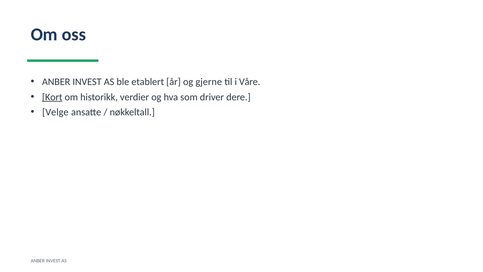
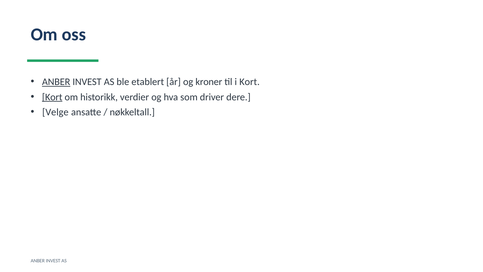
ANBER at (56, 82) underline: none -> present
gjerne: gjerne -> kroner
i Våre: Våre -> Kort
